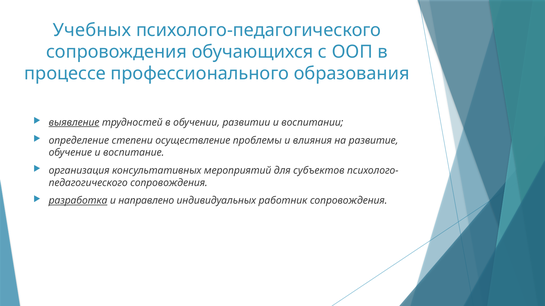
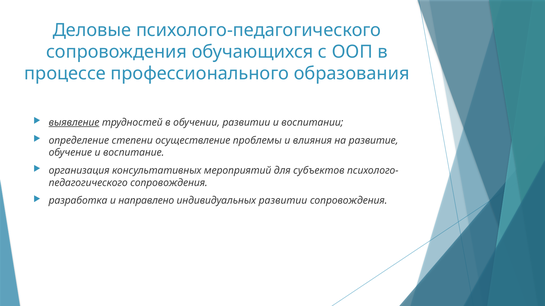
Учебных: Учебных -> Деловые
разработка underline: present -> none
индивидуальных работник: работник -> развитии
